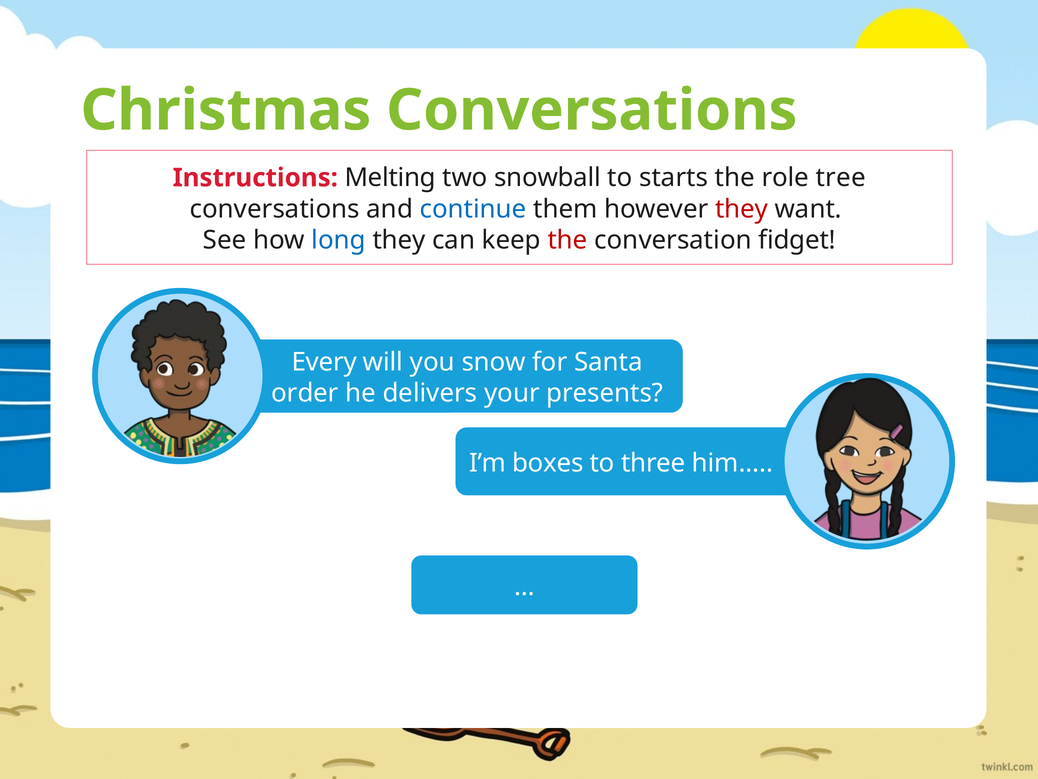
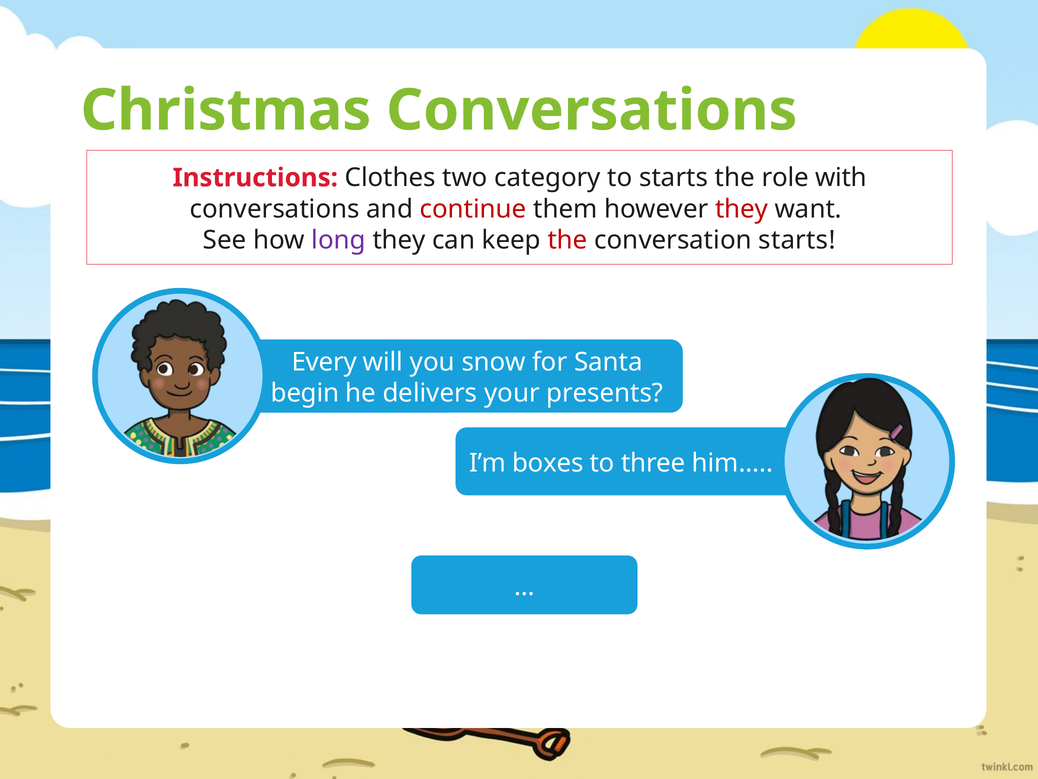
Melting: Melting -> Clothes
snowball: snowball -> category
tree: tree -> with
continue colour: blue -> red
long colour: blue -> purple
conversation fidget: fidget -> starts
order: order -> begin
